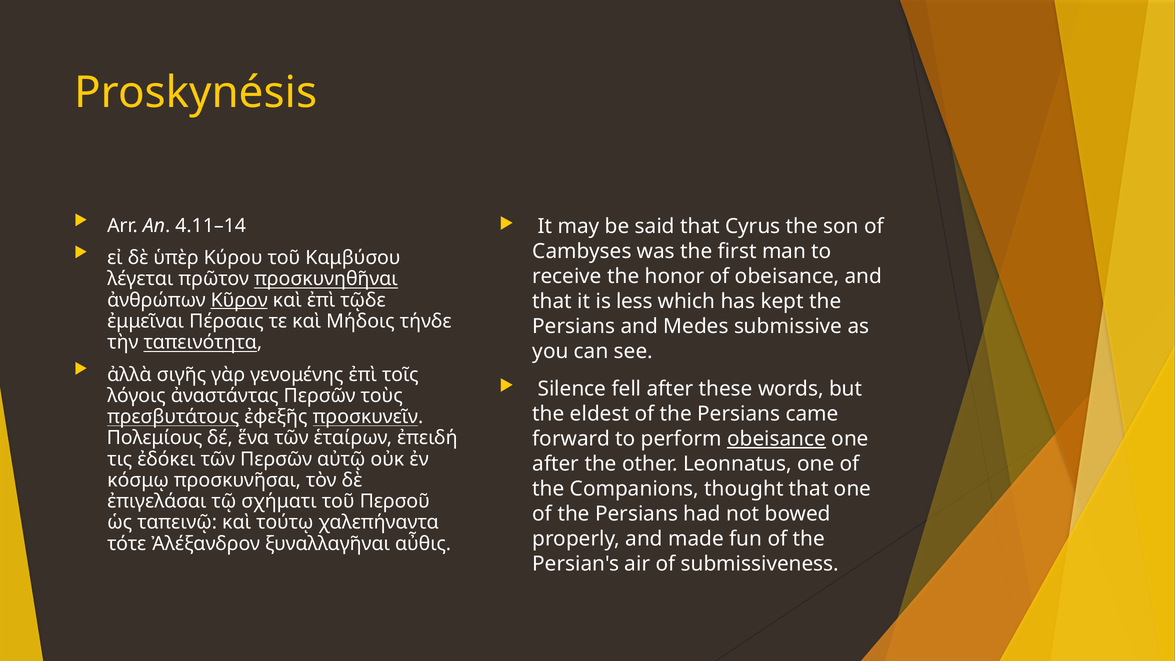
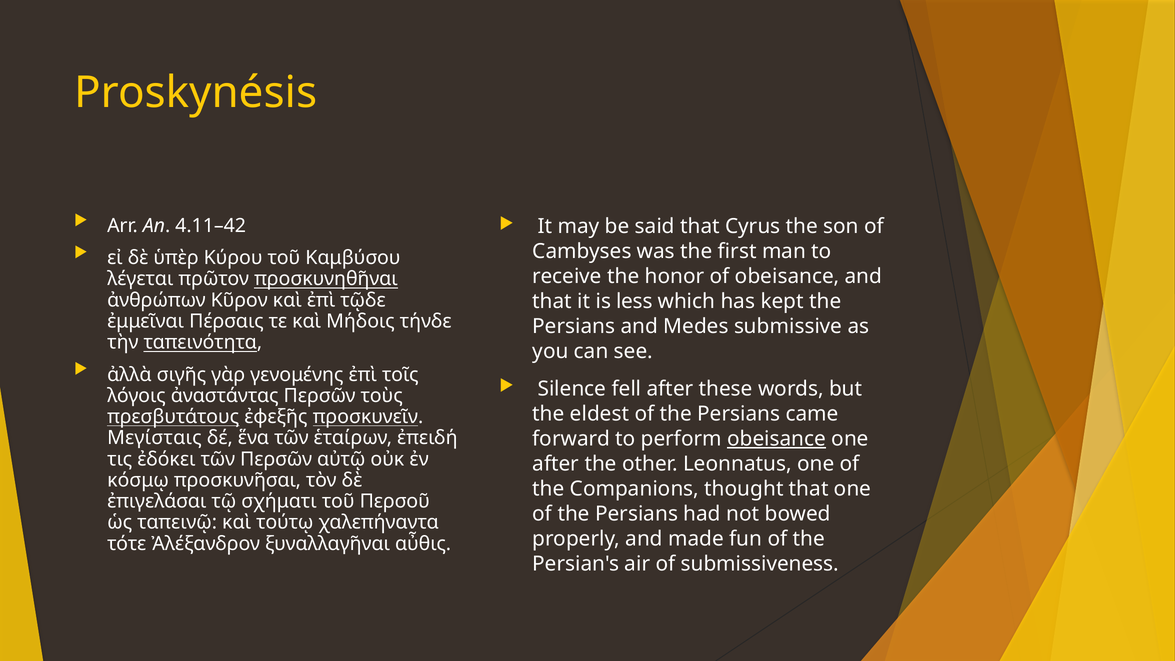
4.11–14: 4.11–14 -> 4.11–42
Κῦρον underline: present -> none
Πολεμίους: Πολεμίους -> Μεγίσταις
